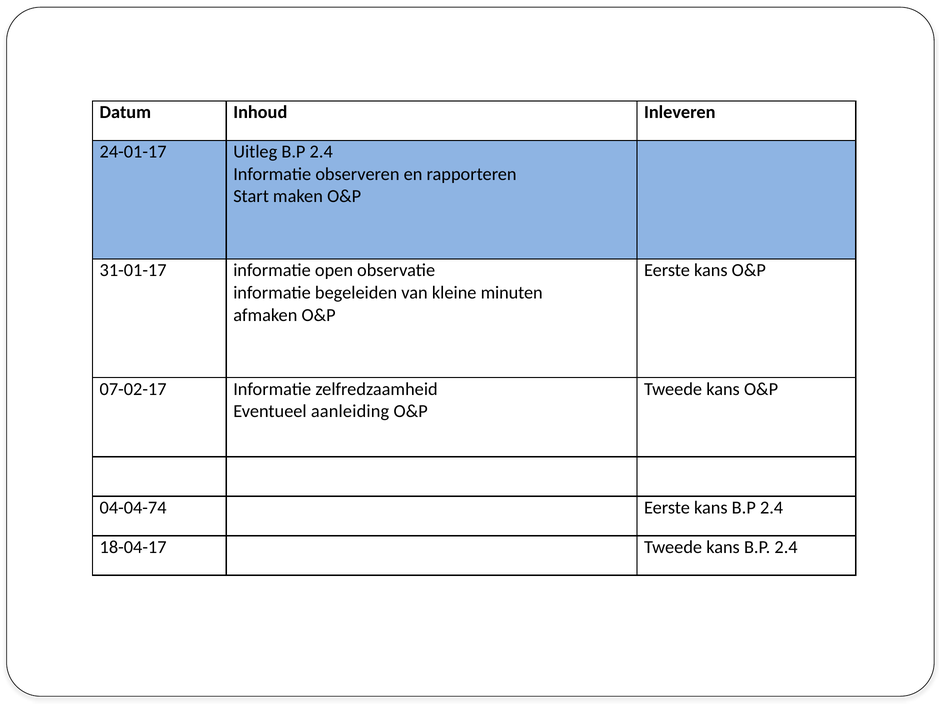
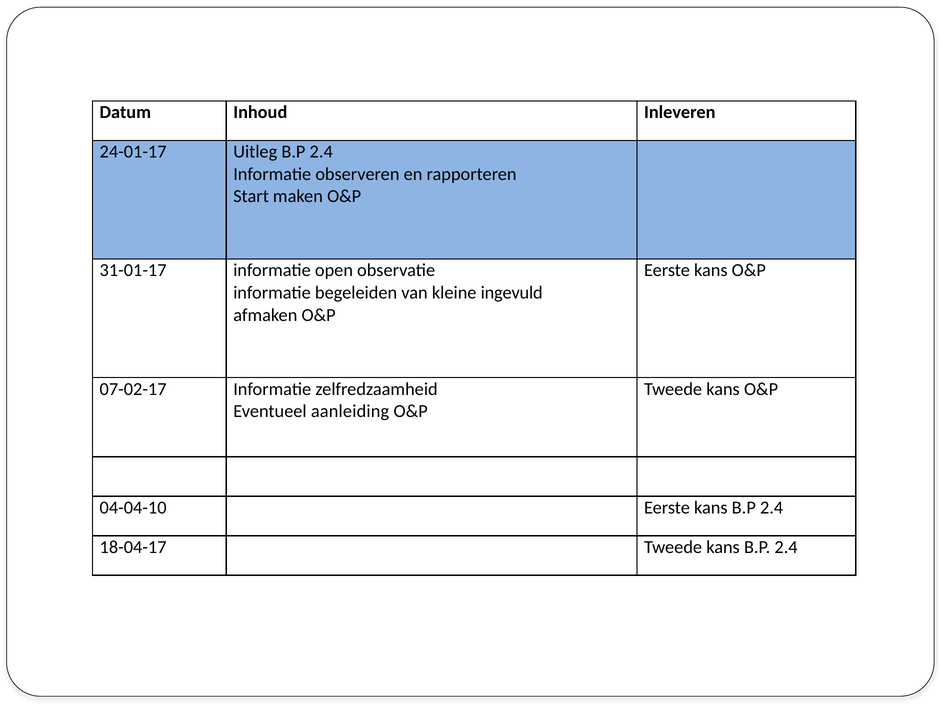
minuten: minuten -> ingevuld
04-04-74: 04-04-74 -> 04-04-10
